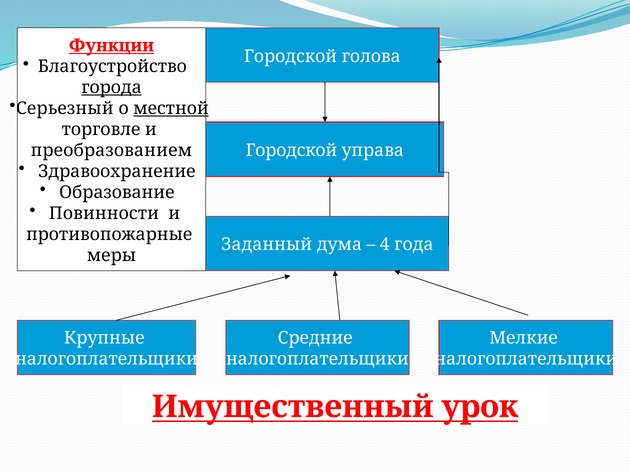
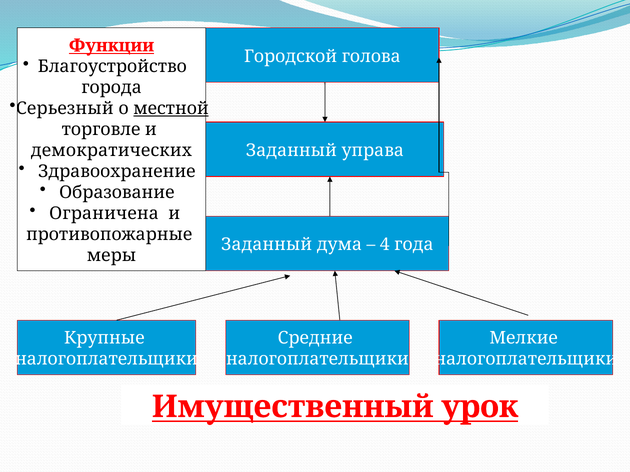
города underline: present -> none
преобразованием: преобразованием -> демократических
Городской at (291, 151): Городской -> Заданный
Повинности: Повинности -> Ограничена
